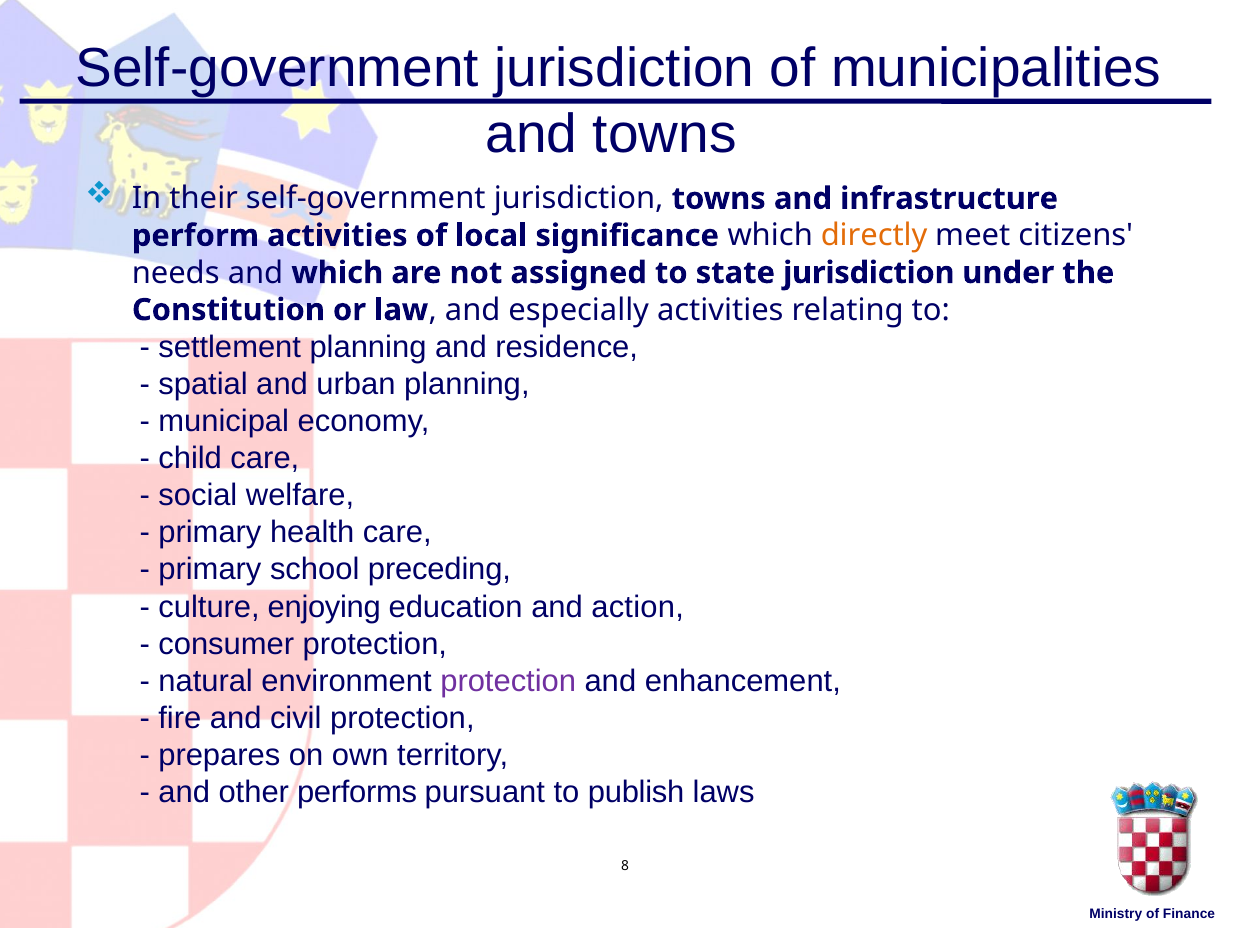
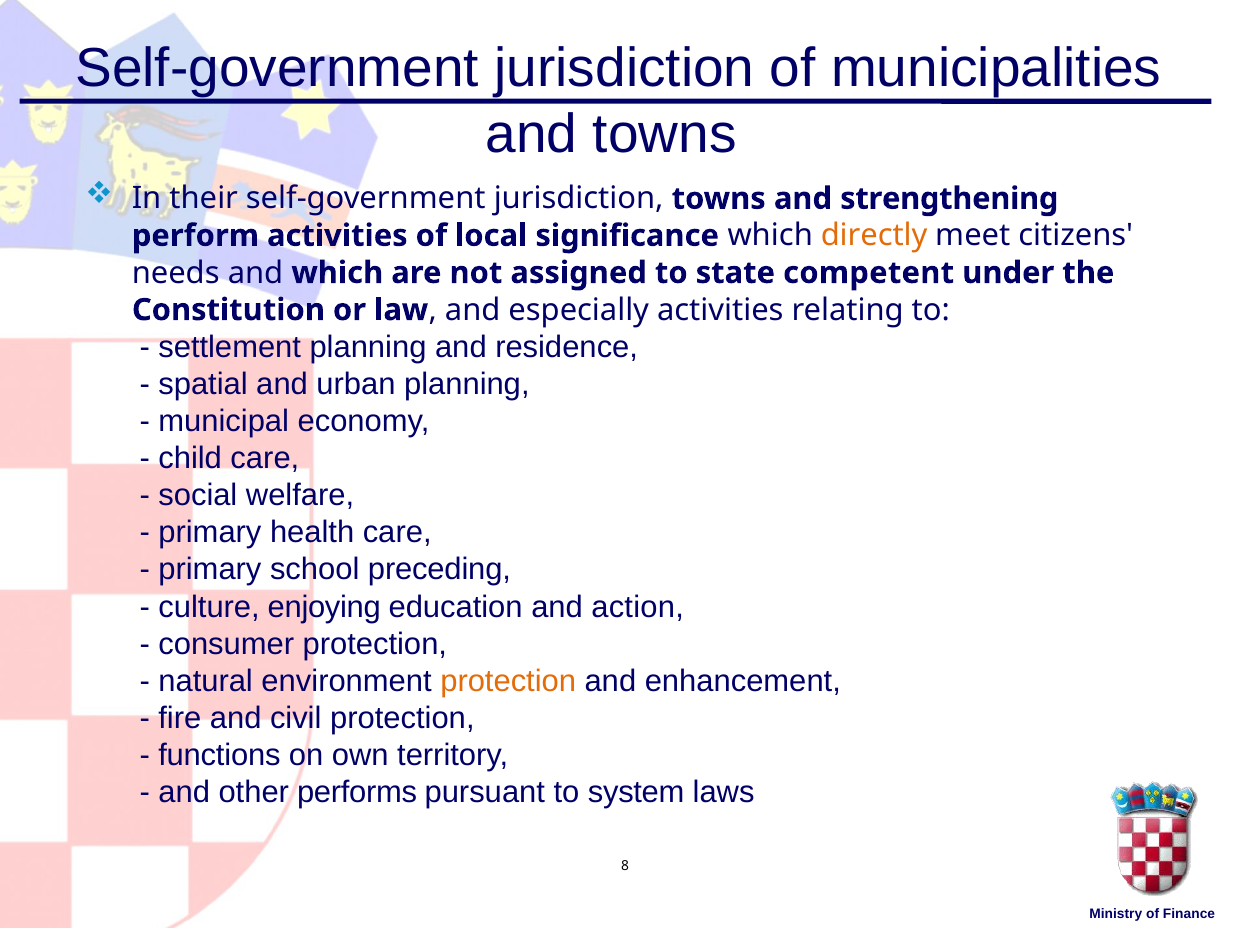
infrastructure: infrastructure -> strengthening
state jurisdiction: jurisdiction -> competent
protection at (508, 682) colour: purple -> orange
prepares: prepares -> functions
publish: publish -> system
